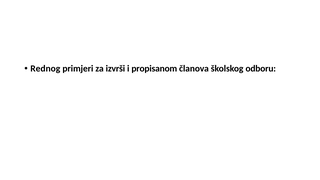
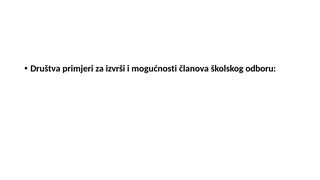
Rednog: Rednog -> Društva
propisanom: propisanom -> mogućnosti
